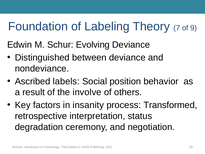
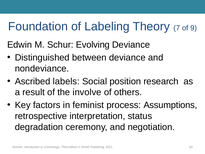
behavior: behavior -> research
insanity: insanity -> feminist
Transformed: Transformed -> Assumptions
